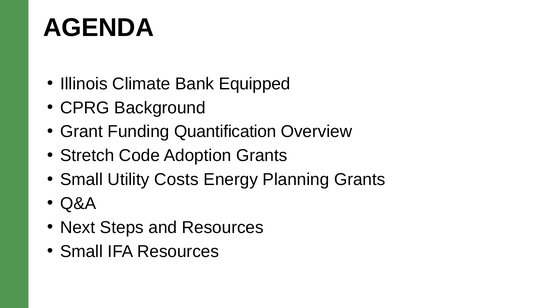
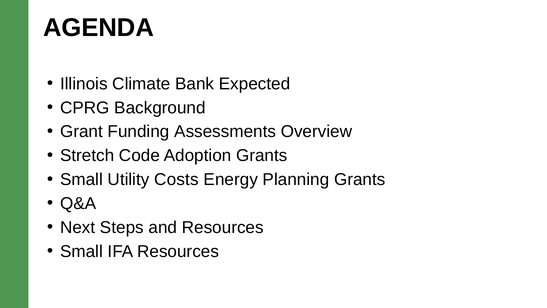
Equipped: Equipped -> Expected
Quantification: Quantification -> Assessments
